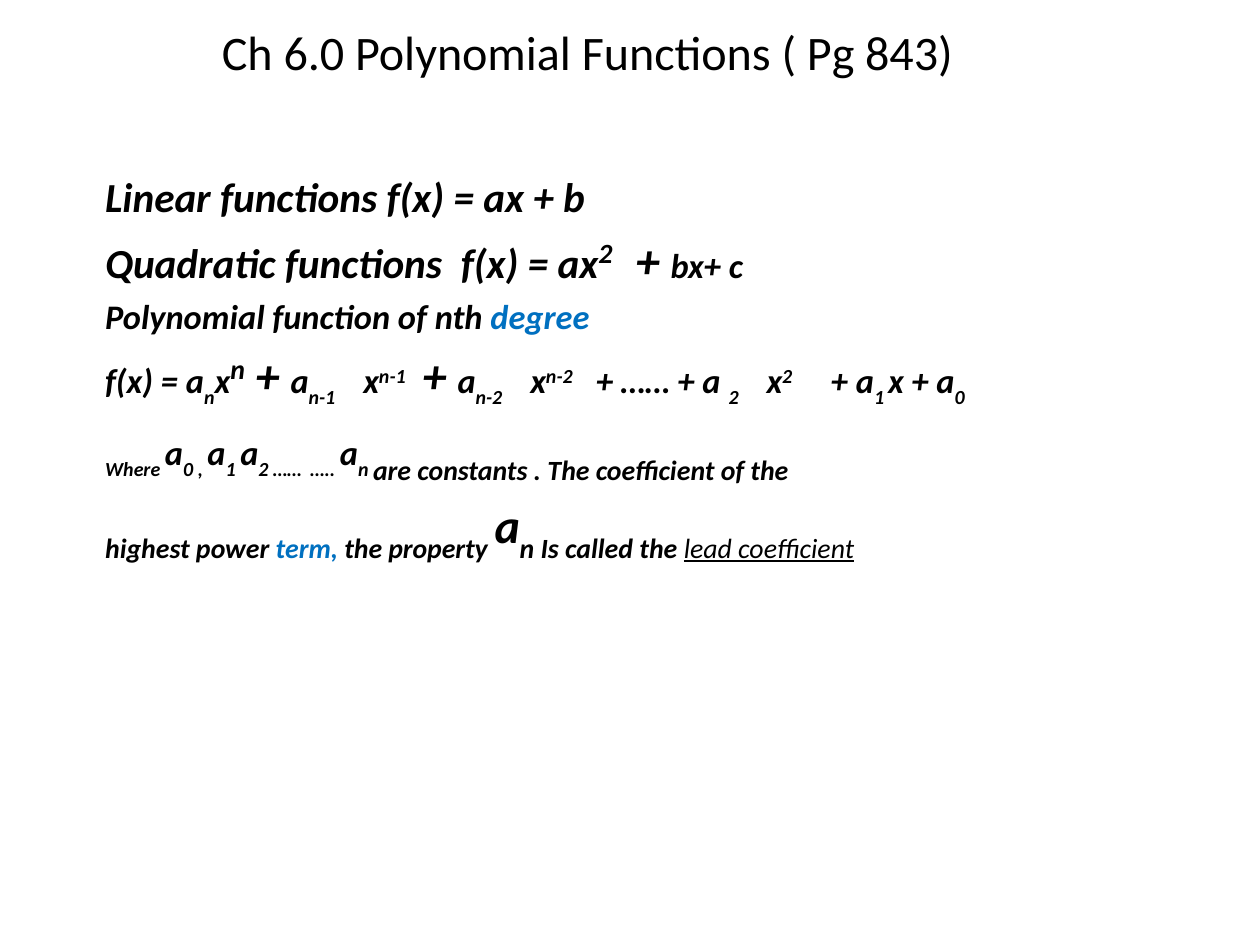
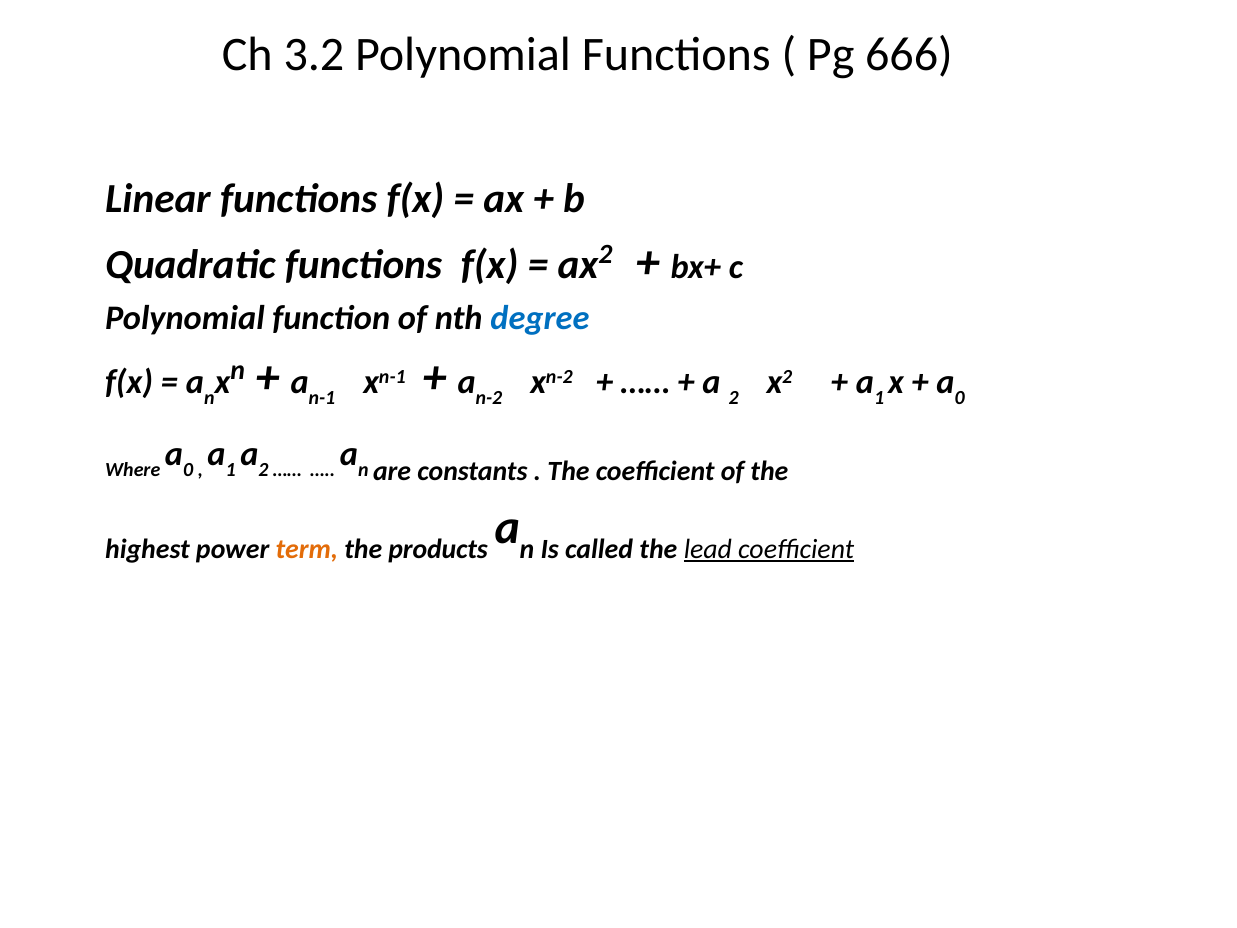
6.0: 6.0 -> 3.2
843: 843 -> 666
term colour: blue -> orange
property: property -> products
